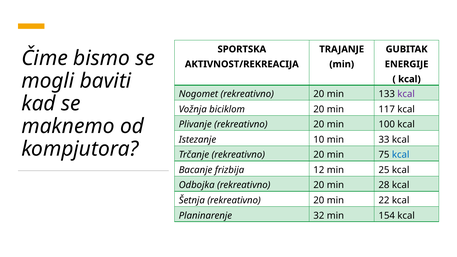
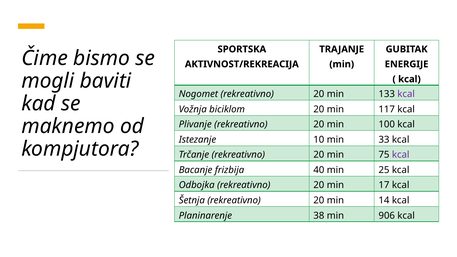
kcal at (401, 155) colour: blue -> purple
12: 12 -> 40
28: 28 -> 17
22: 22 -> 14
32: 32 -> 38
154: 154 -> 906
